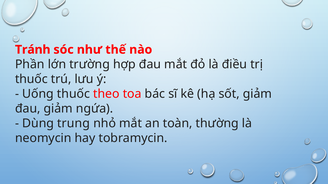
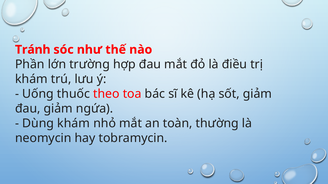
thuốc at (31, 79): thuốc -> khám
Dùng trung: trung -> khám
